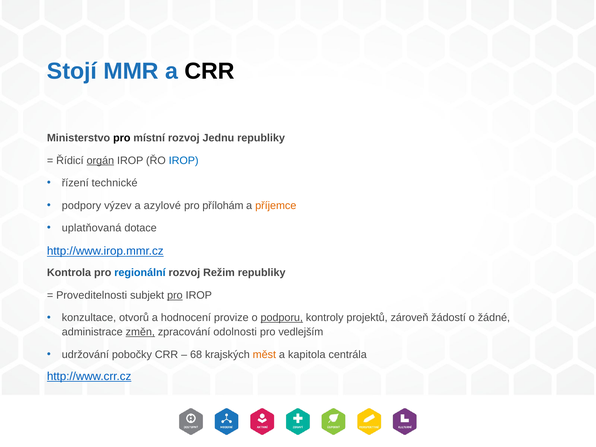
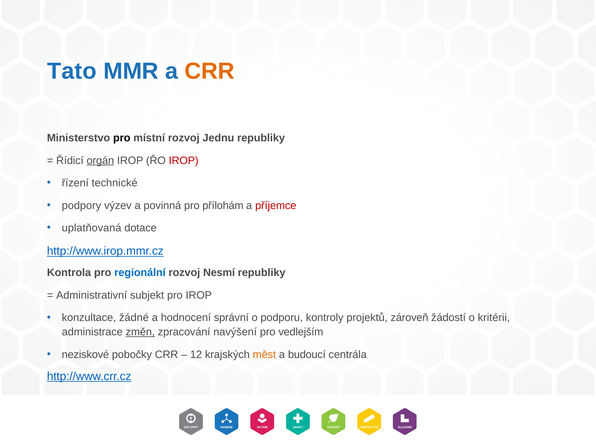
Stojí: Stojí -> Tato
CRR at (209, 71) colour: black -> orange
IROP at (184, 160) colour: blue -> red
azylové: azylové -> povinná
příjemce colour: orange -> red
Režim: Režim -> Nesmí
Proveditelnosti: Proveditelnosti -> Administrativní
pro at (175, 295) underline: present -> none
otvorů: otvorů -> žádné
provize: provize -> správní
podporu underline: present -> none
žádné: žádné -> kritérii
odolnosti: odolnosti -> navýšení
udržování: udržování -> neziskové
68: 68 -> 12
kapitola: kapitola -> budoucí
